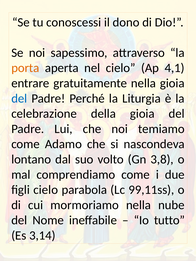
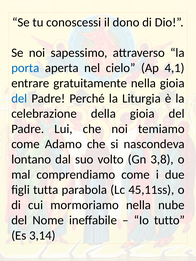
porta colour: orange -> blue
figli cielo: cielo -> tutta
99,11ss: 99,11ss -> 45,11ss
